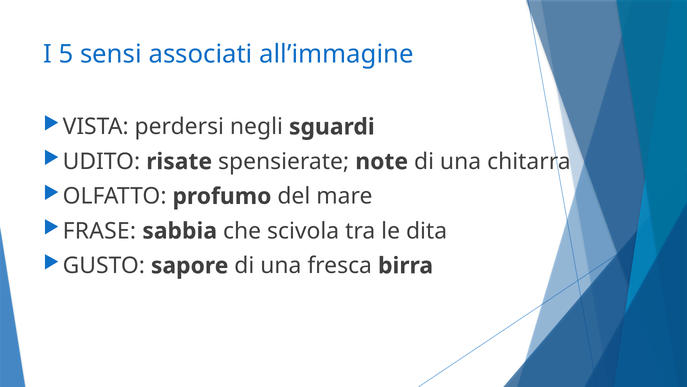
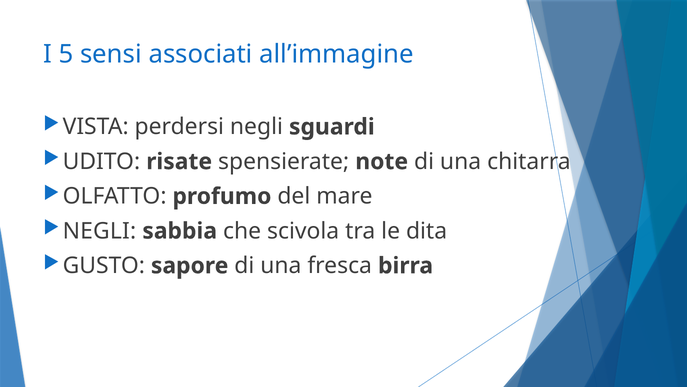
FRASE at (99, 231): FRASE -> NEGLI
